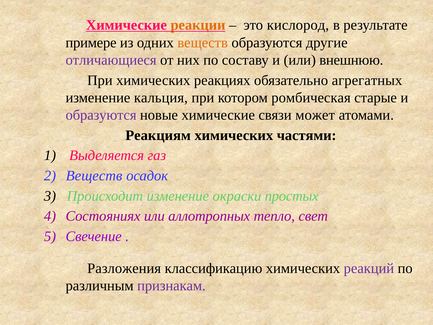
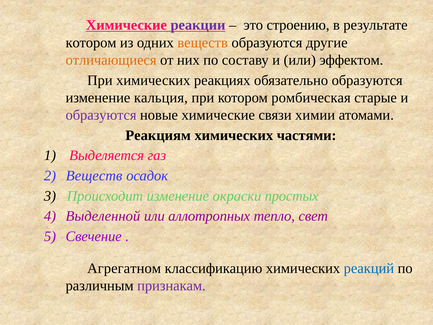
реакции colour: orange -> purple
кислород: кислород -> строению
примере at (91, 43): примере -> котором
отличающиеся colour: purple -> orange
внешнюю: внешнюю -> эффектом
обязательно агрегатных: агрегатных -> образуются
может: может -> химии
Состояниях: Состояниях -> Выделенной
Разложения: Разложения -> Агрегатном
реакций colour: purple -> blue
